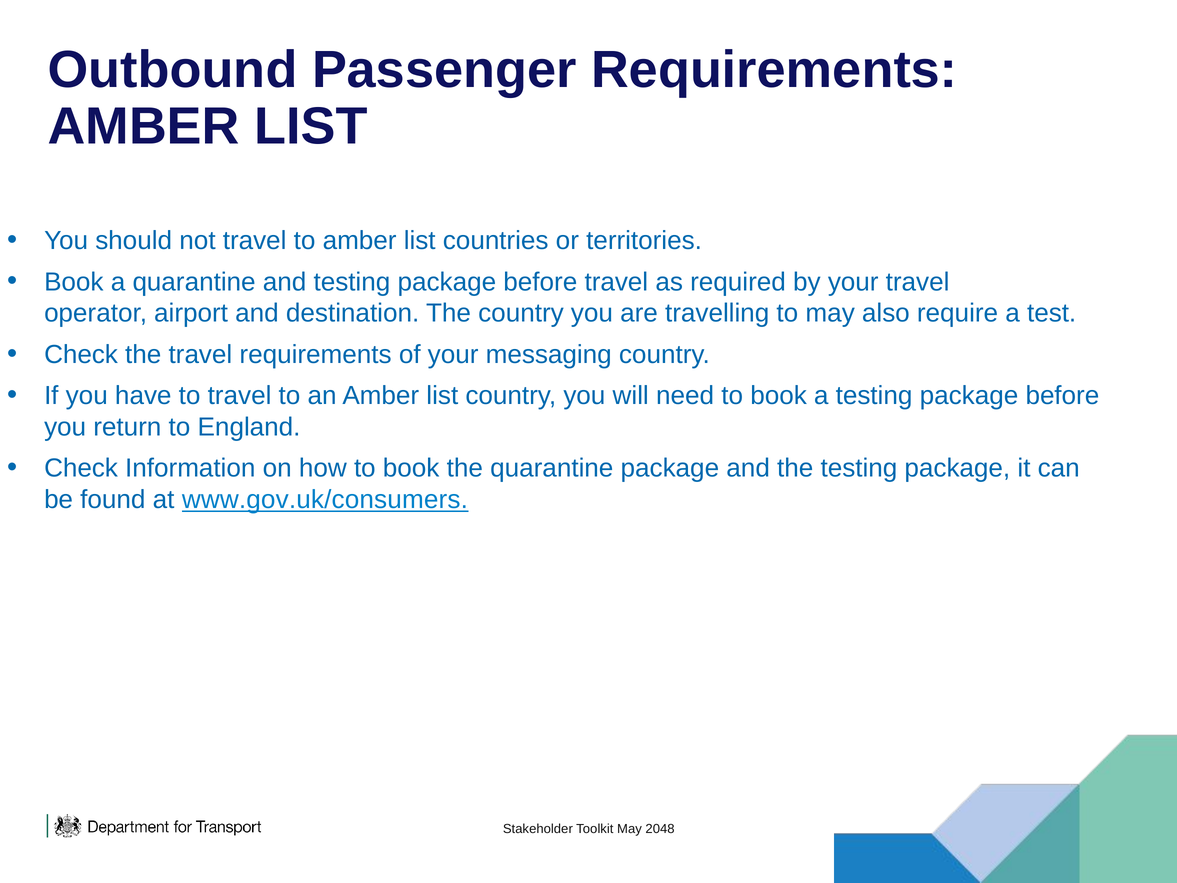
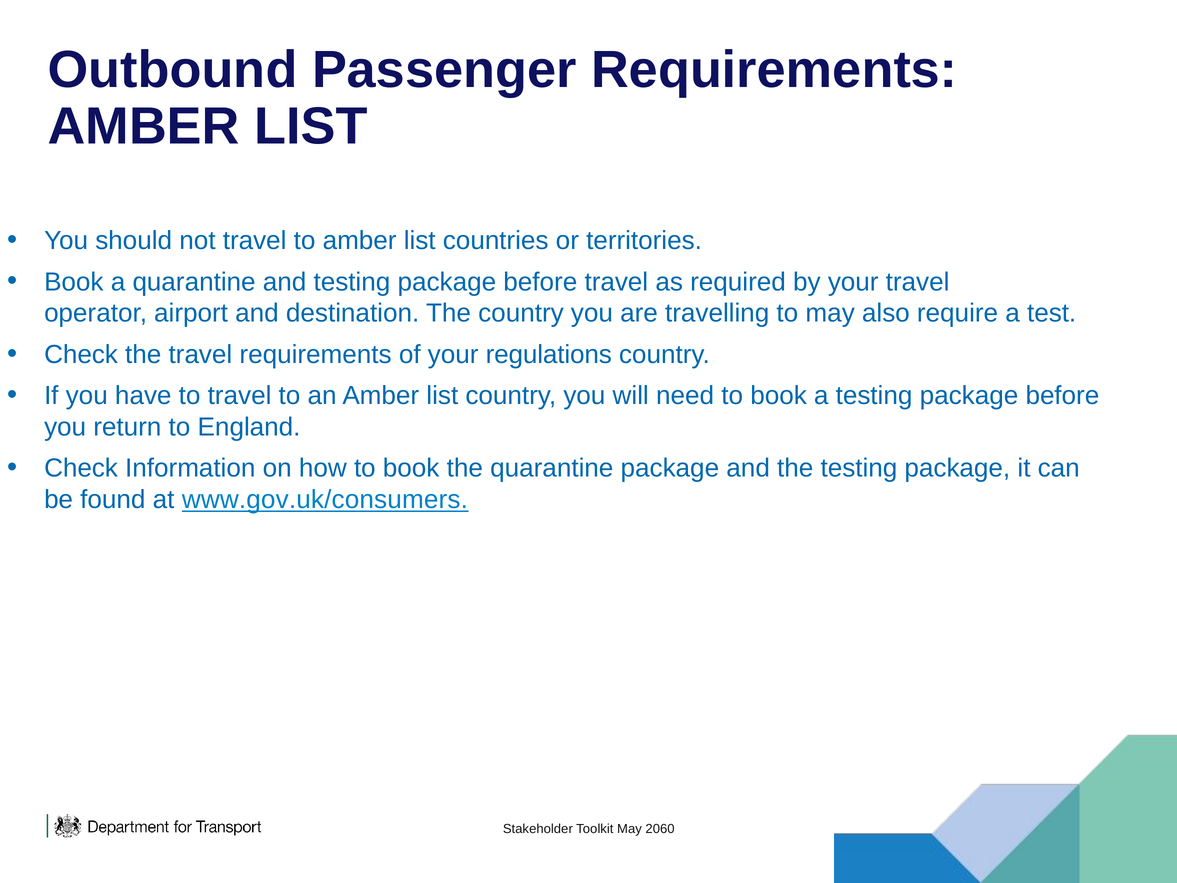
messaging: messaging -> regulations
2048: 2048 -> 2060
